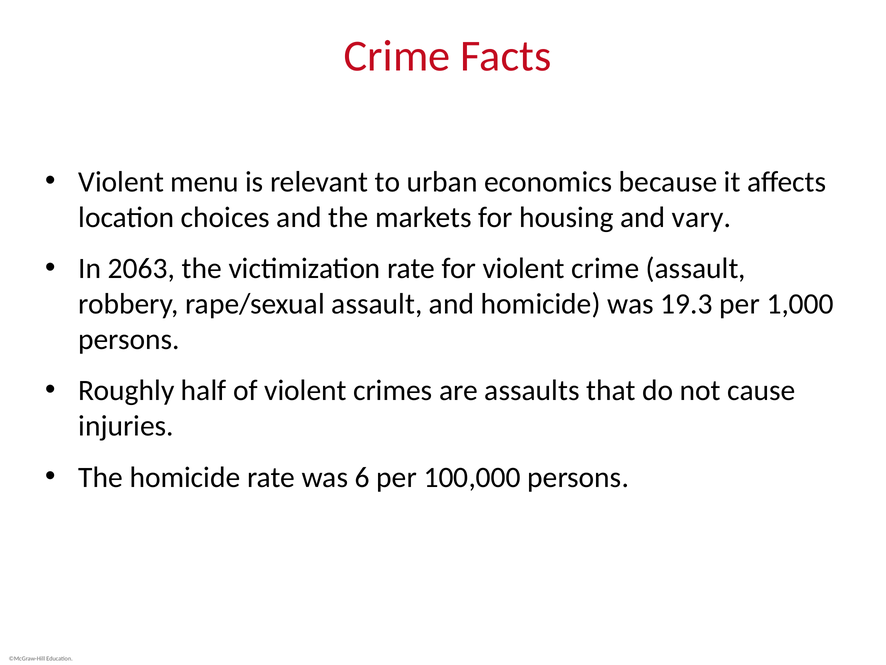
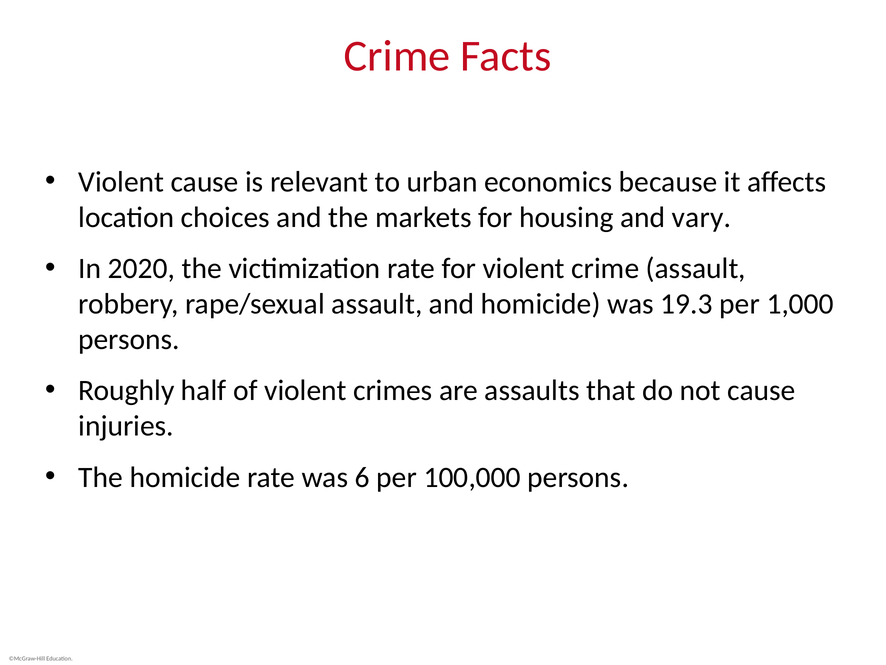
Violent menu: menu -> cause
2063: 2063 -> 2020
